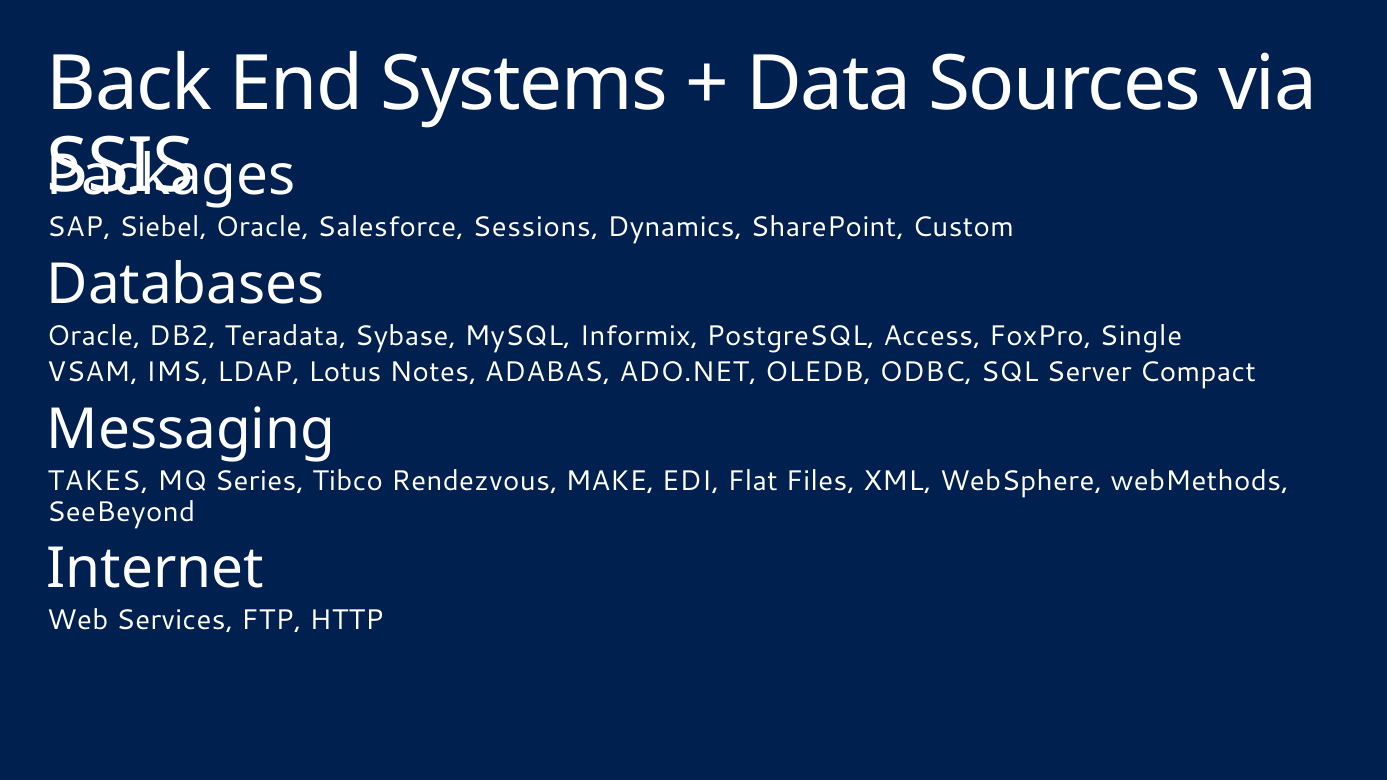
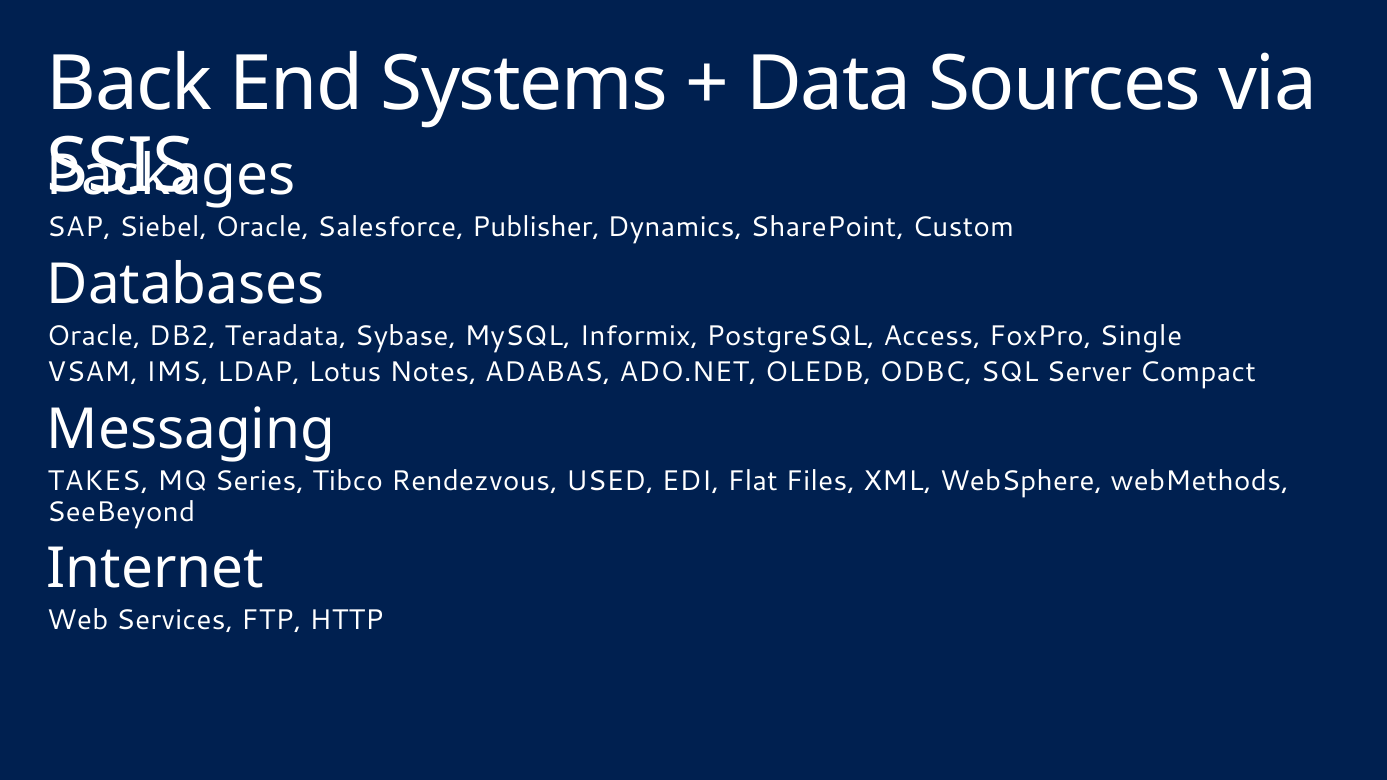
Sessions: Sessions -> Publisher
MAKE: MAKE -> USED
